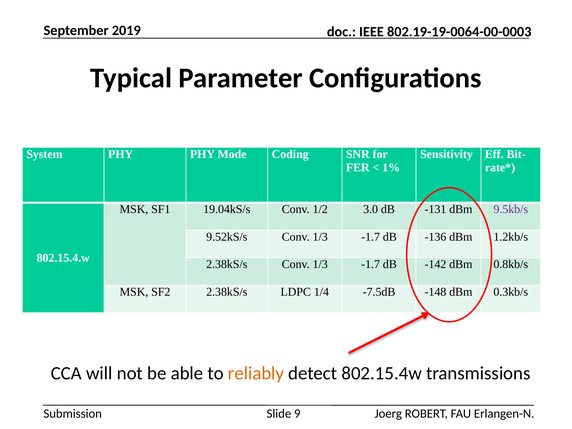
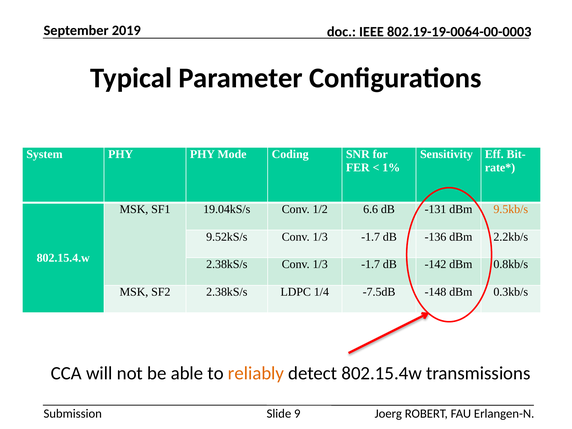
3.0: 3.0 -> 6.6
9.5kb/s colour: purple -> orange
1.2kb/s: 1.2kb/s -> 2.2kb/s
